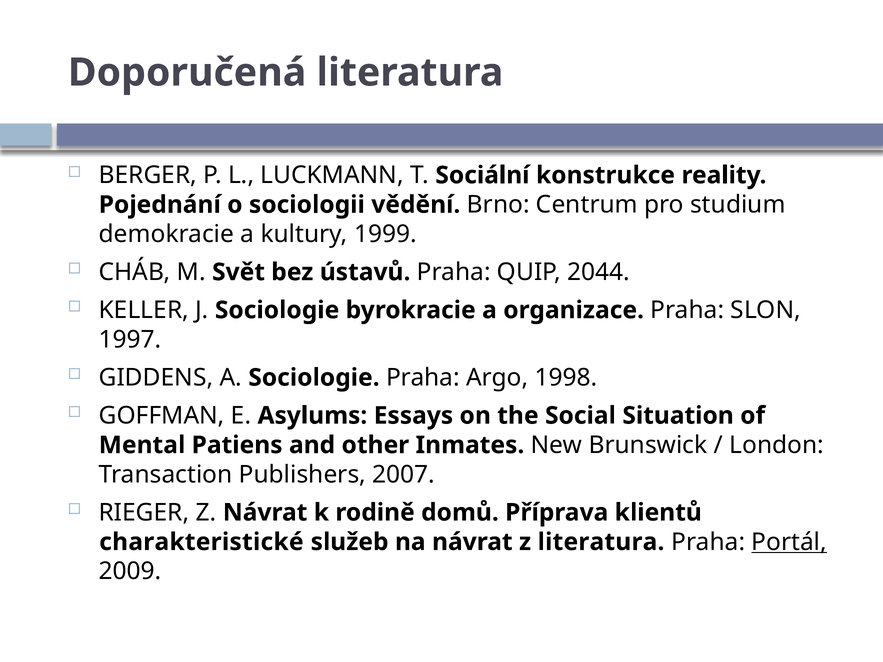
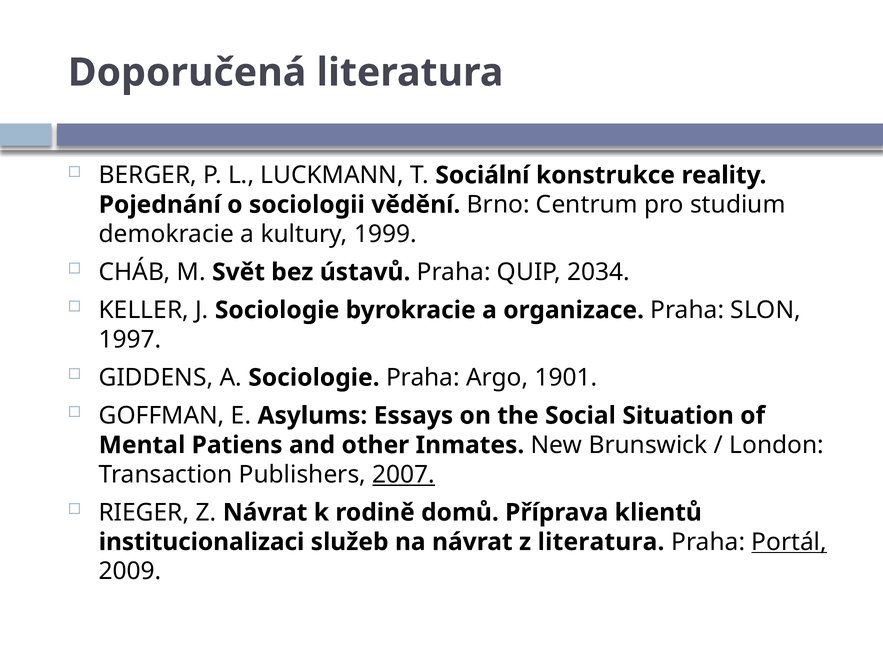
2044: 2044 -> 2034
1998: 1998 -> 1901
2007 underline: none -> present
charakteristické: charakteristické -> institucionalizaci
